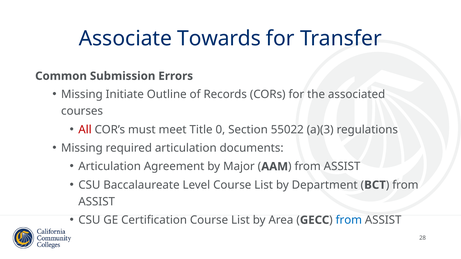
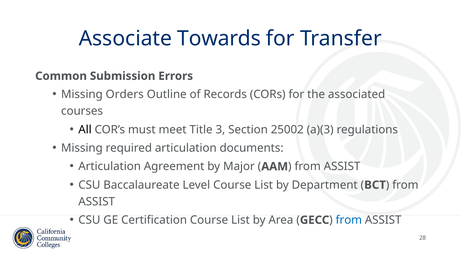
Initiate: Initiate -> Orders
All colour: red -> black
0: 0 -> 3
55022: 55022 -> 25002
